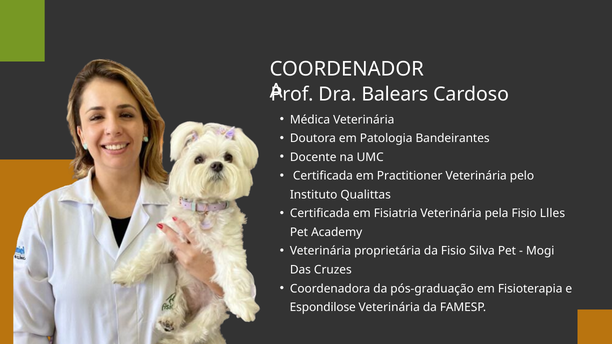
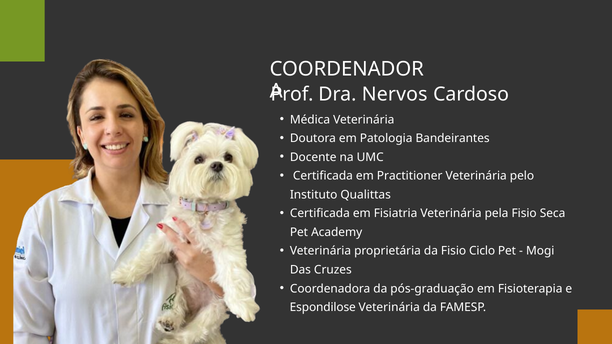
Balears: Balears -> Nervos
Llles: Llles -> Seca
Silva: Silva -> Ciclo
